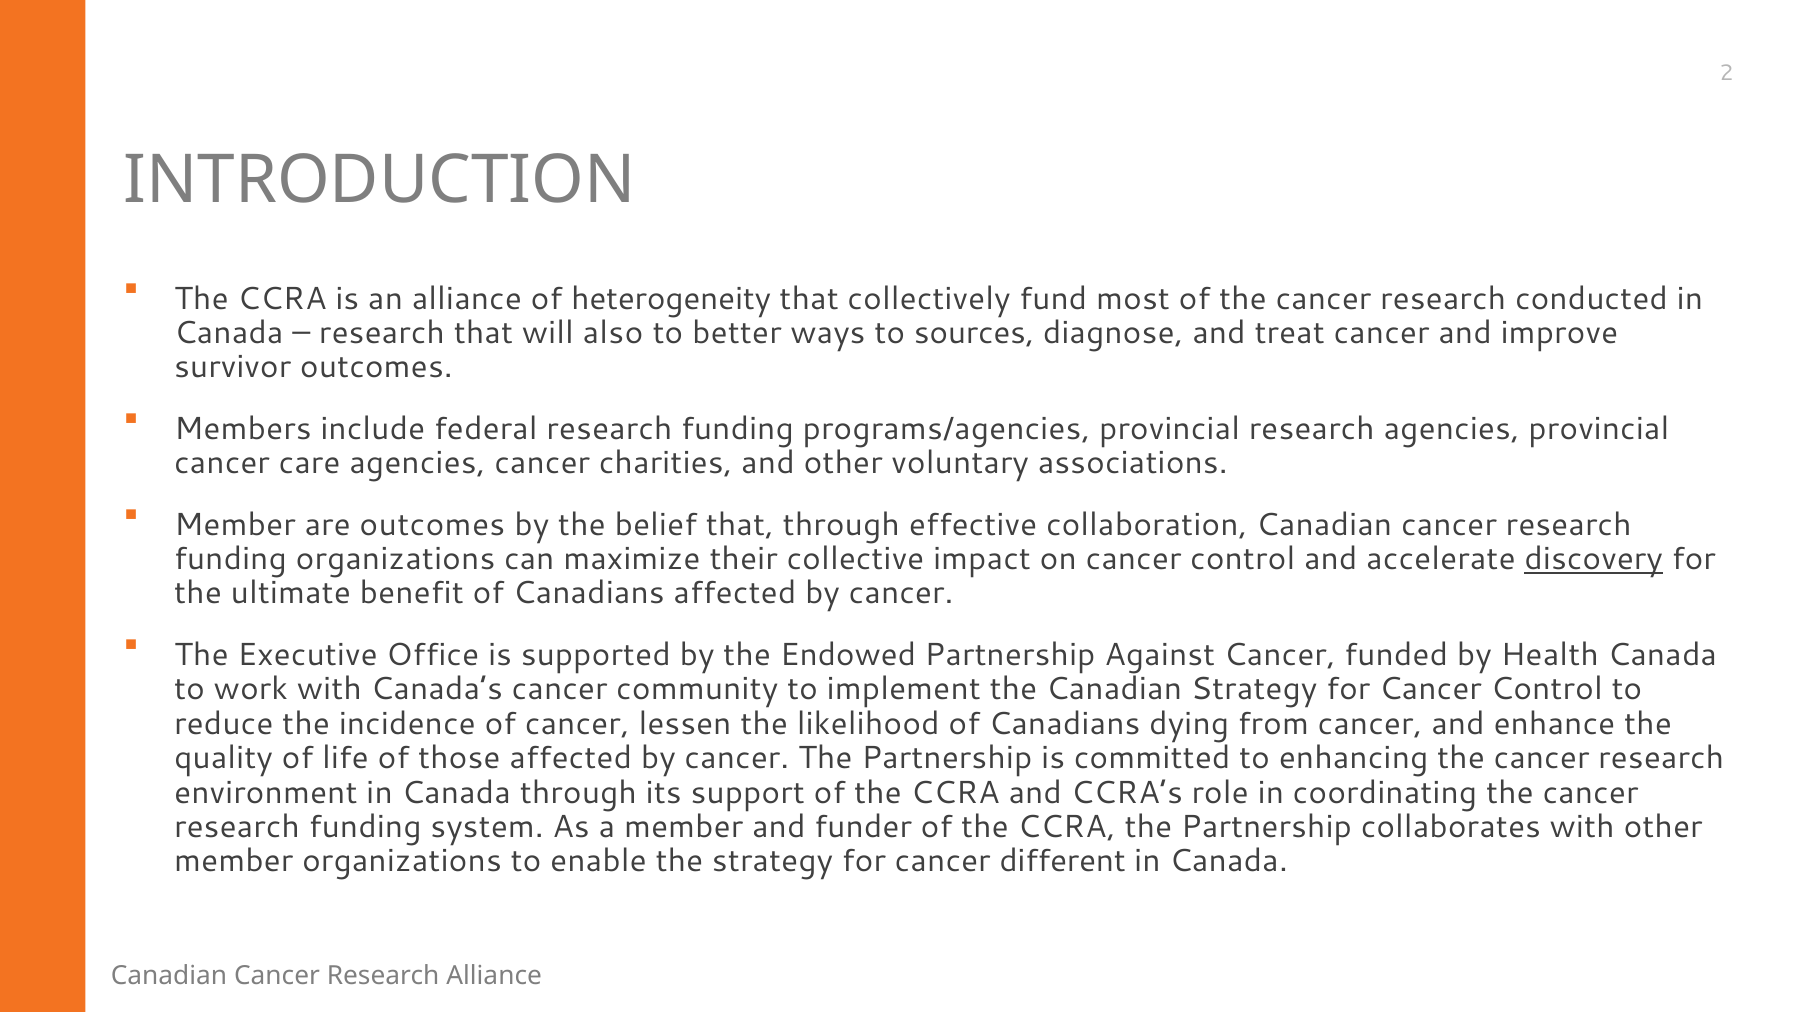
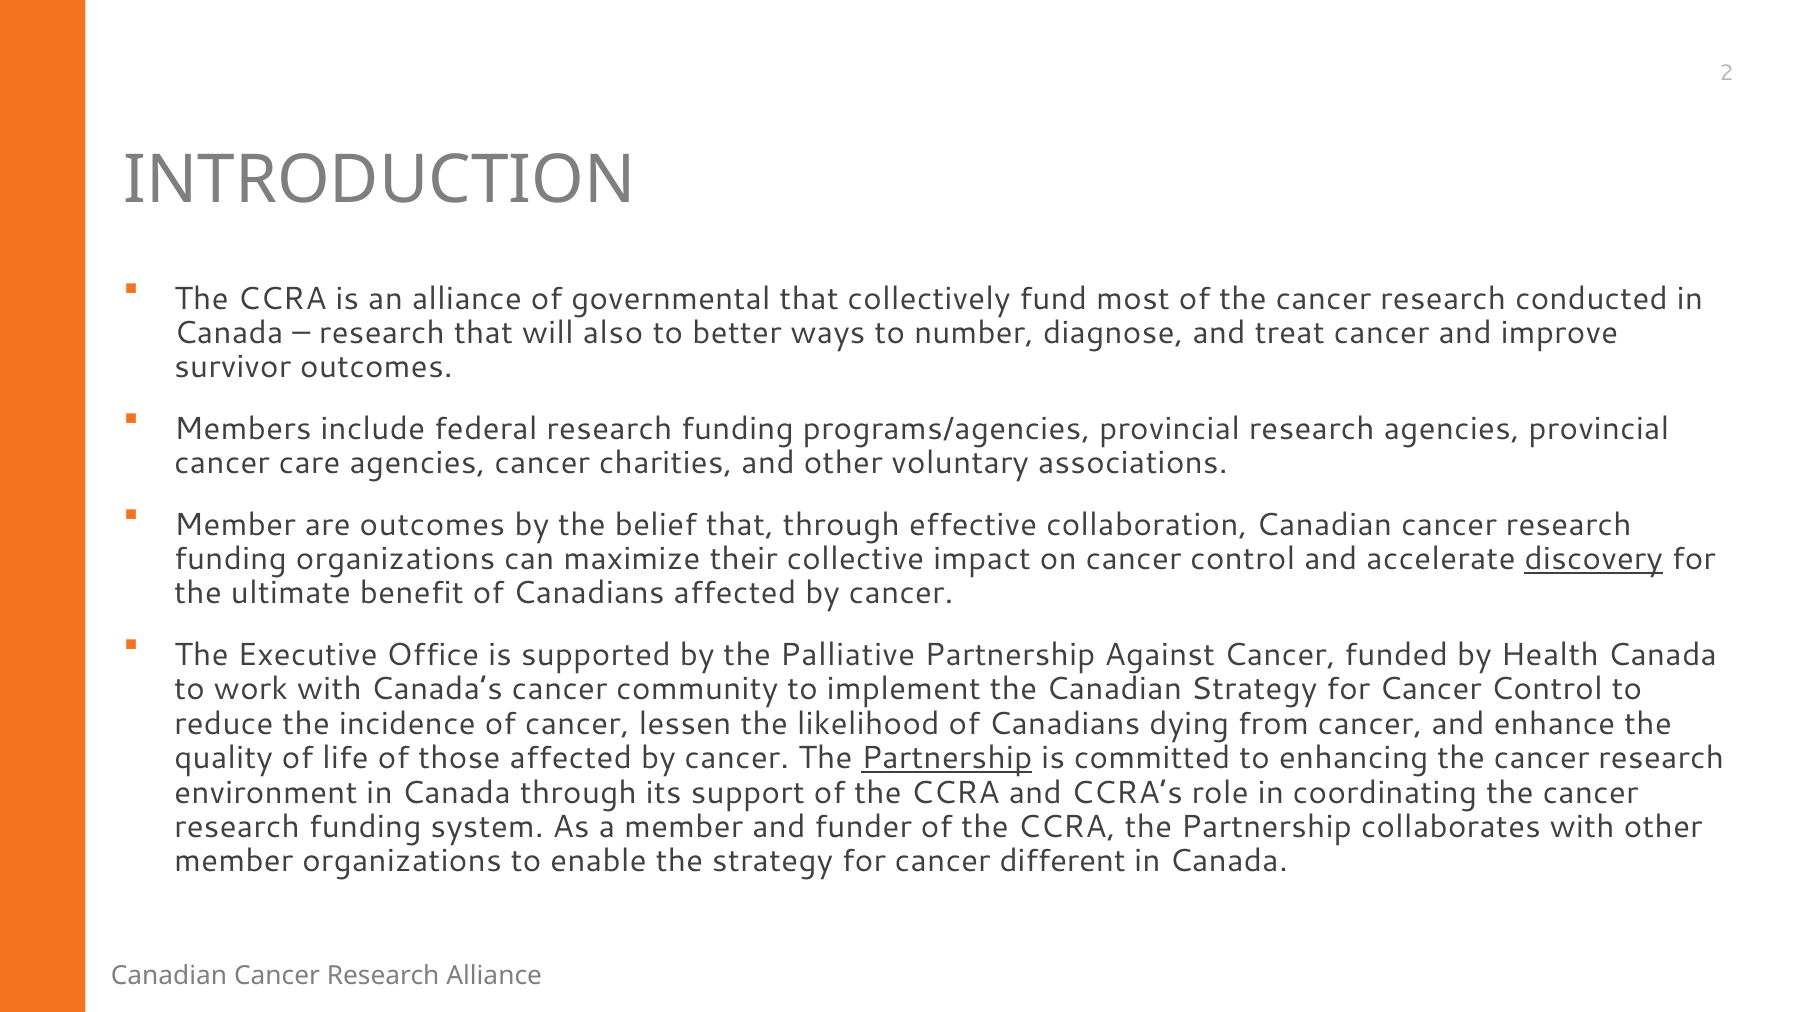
heterogeneity: heterogeneity -> governmental
sources: sources -> number
Endowed: Endowed -> Palliative
Partnership at (947, 758) underline: none -> present
